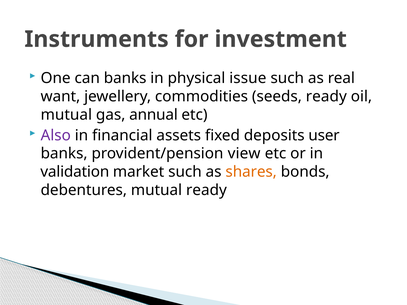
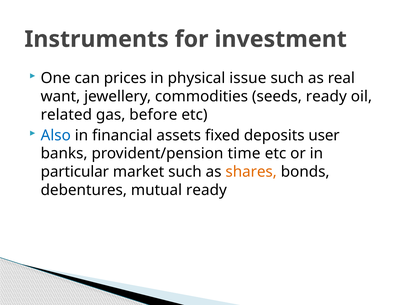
can banks: banks -> prices
mutual at (66, 115): mutual -> related
annual: annual -> before
Also colour: purple -> blue
view: view -> time
validation: validation -> particular
